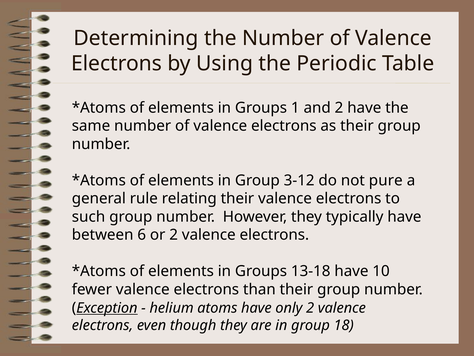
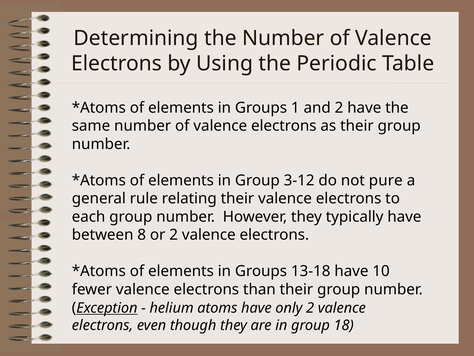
such: such -> each
6: 6 -> 8
